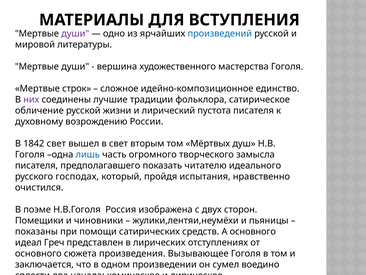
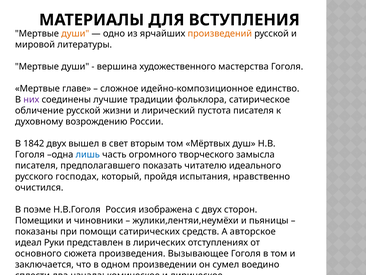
души at (75, 34) colour: purple -> orange
произведений colour: blue -> orange
строк: строк -> главе
1842 свет: свет -> двух
А основного: основного -> авторское
Греч: Греч -> Руки
